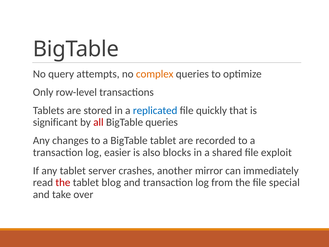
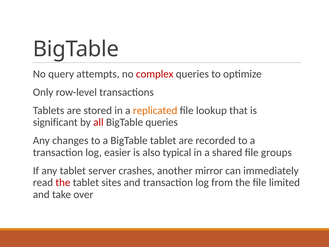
complex colour: orange -> red
replicated colour: blue -> orange
quickly: quickly -> lookup
blocks: blocks -> typical
exploit: exploit -> groups
blog: blog -> sites
special: special -> limited
